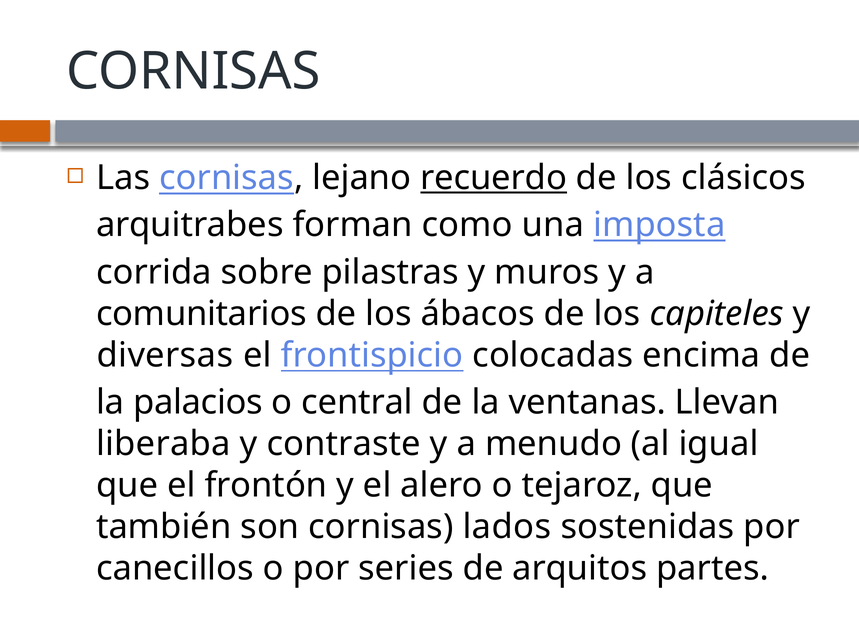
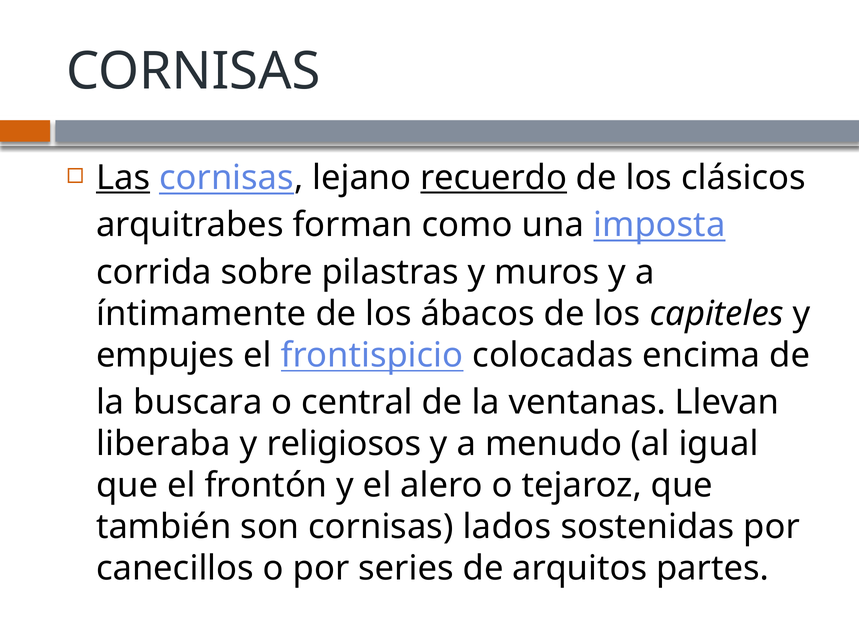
Las underline: none -> present
comunitarios: comunitarios -> íntimamente
diversas: diversas -> empujes
palacios: palacios -> buscara
contraste: contraste -> religiosos
